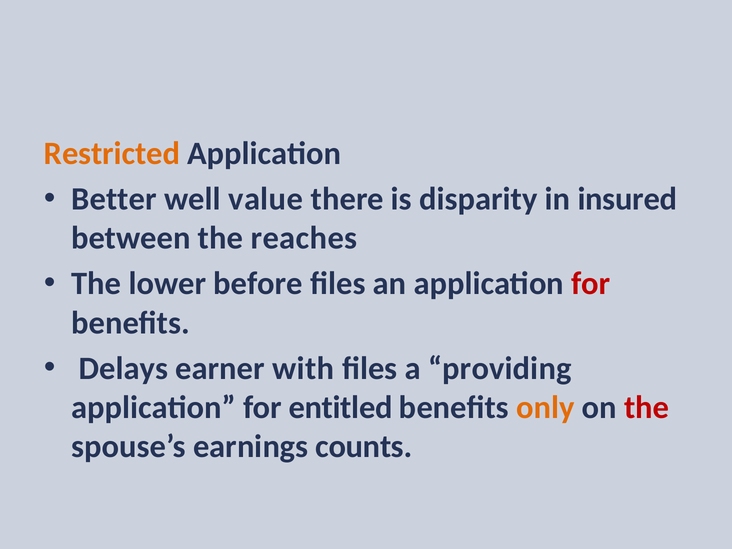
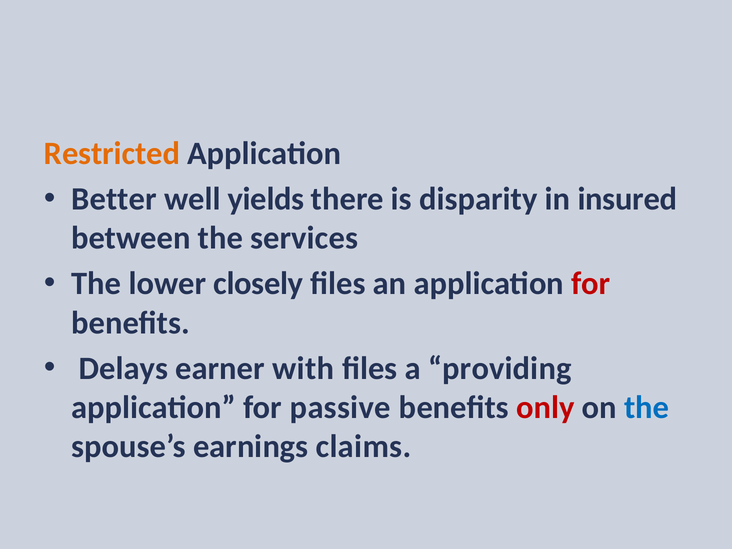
value: value -> yields
reaches: reaches -> services
before: before -> closely
entitled: entitled -> passive
only colour: orange -> red
the at (647, 407) colour: red -> blue
counts: counts -> claims
